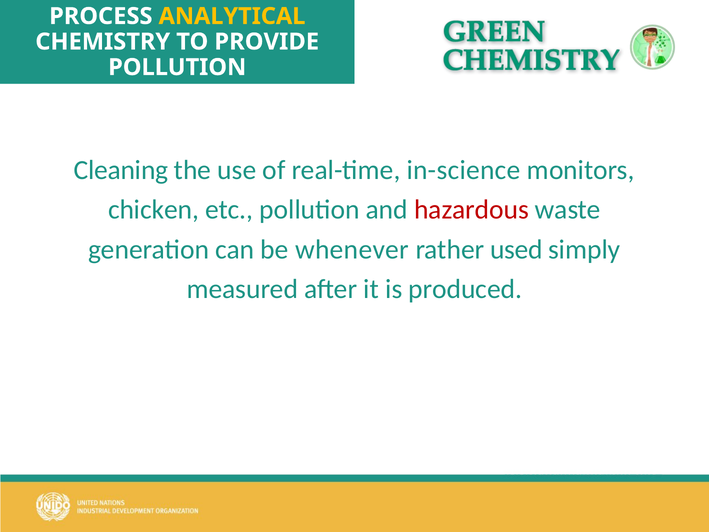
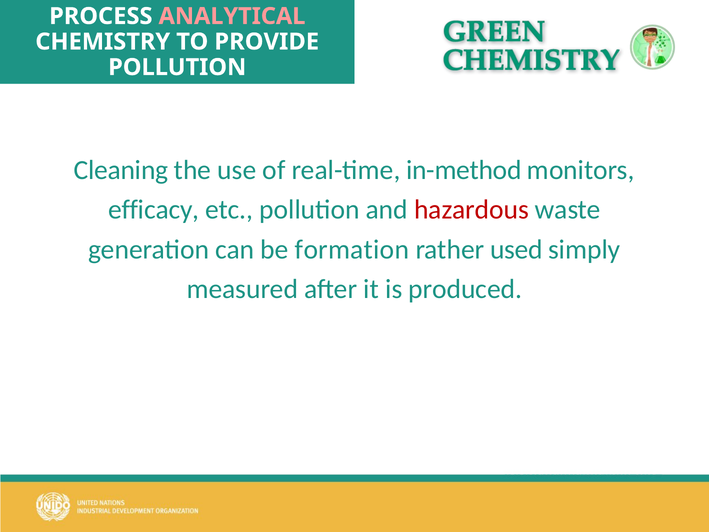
ANALYTICAL colour: yellow -> pink
in-science: in-science -> in-method
chicken: chicken -> efficacy
whenever: whenever -> formation
